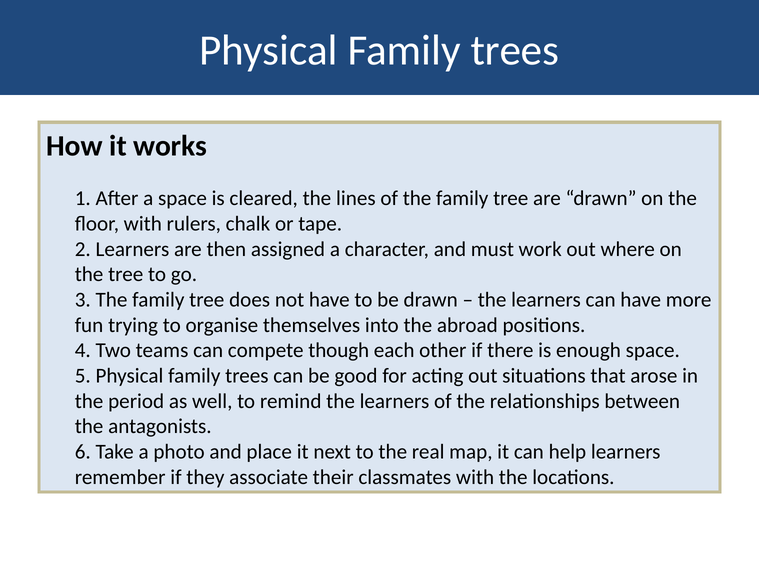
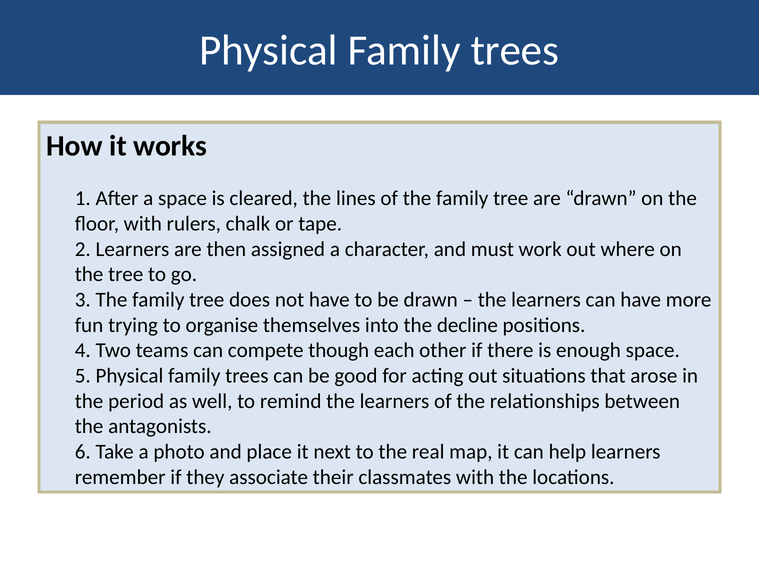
abroad: abroad -> decline
